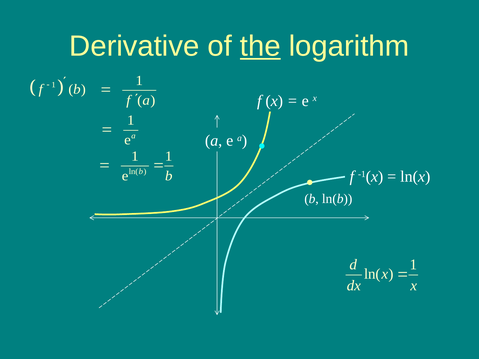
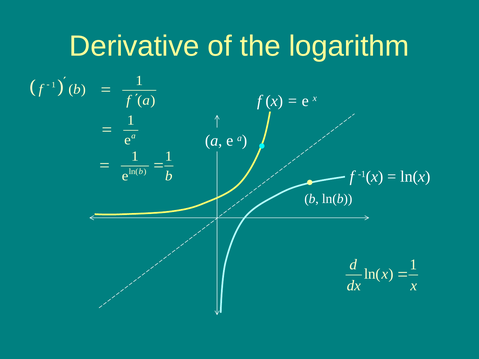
the underline: present -> none
